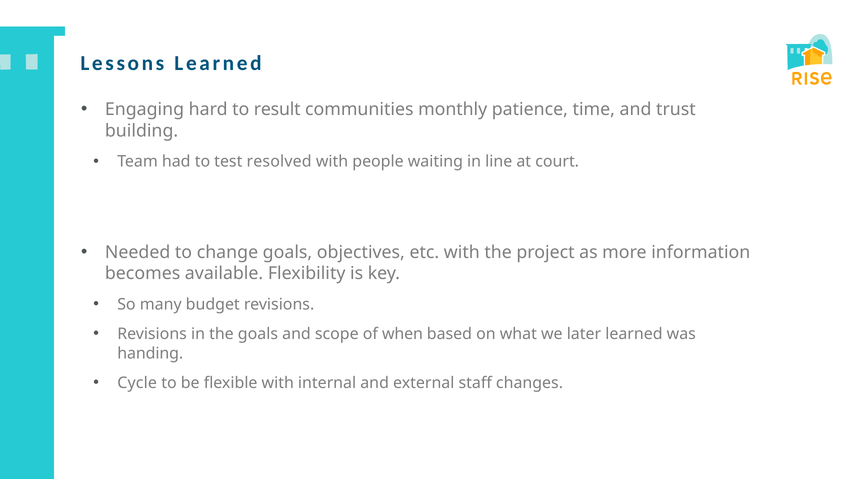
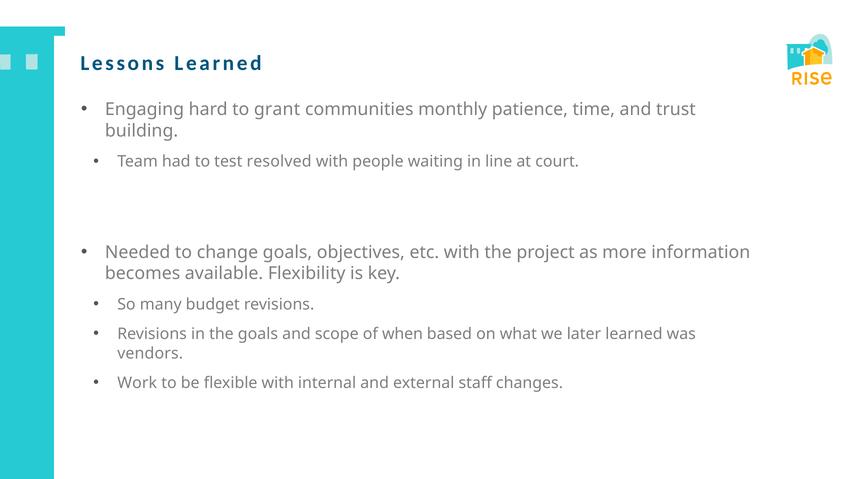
result: result -> grant
handing: handing -> vendors
Cycle: Cycle -> Work
